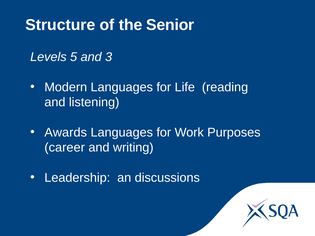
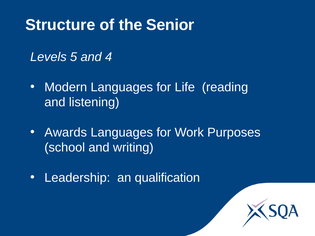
3: 3 -> 4
career: career -> school
discussions: discussions -> qualification
